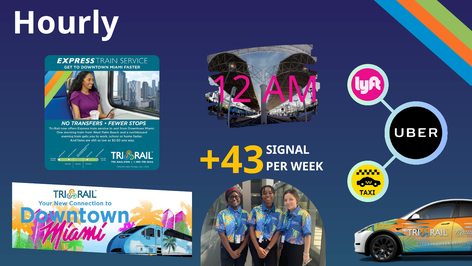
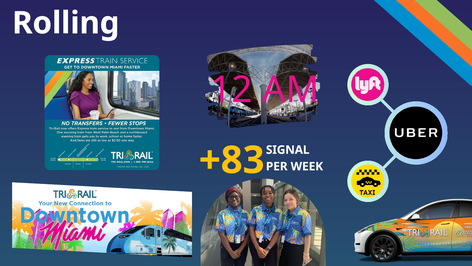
Hourly: Hourly -> Rolling
+43: +43 -> +83
